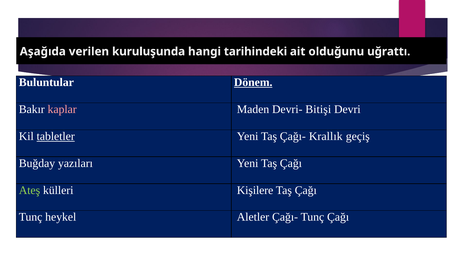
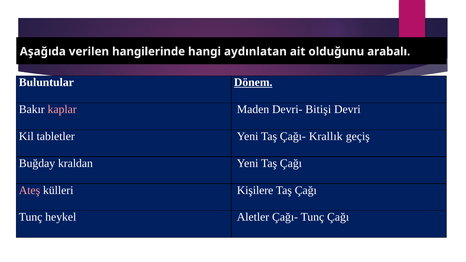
kuruluşunda: kuruluşunda -> hangilerinde
tarihindeki: tarihindeki -> aydınlatan
uğrattı: uğrattı -> arabalı
tabletler underline: present -> none
yazıları: yazıları -> kraldan
Ateş colour: light green -> pink
